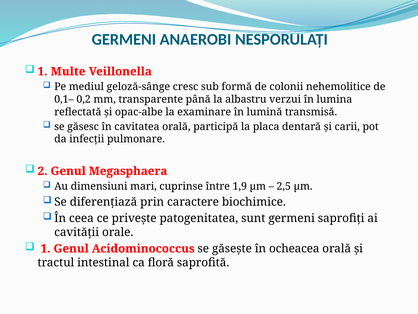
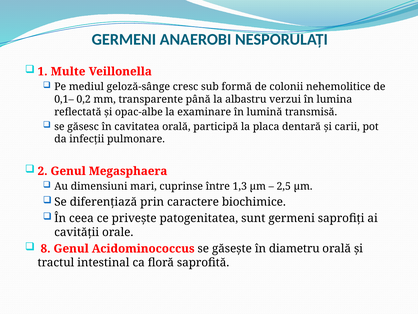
1,9: 1,9 -> 1,3
1 at (46, 248): 1 -> 8
ocheacea: ocheacea -> diametru
